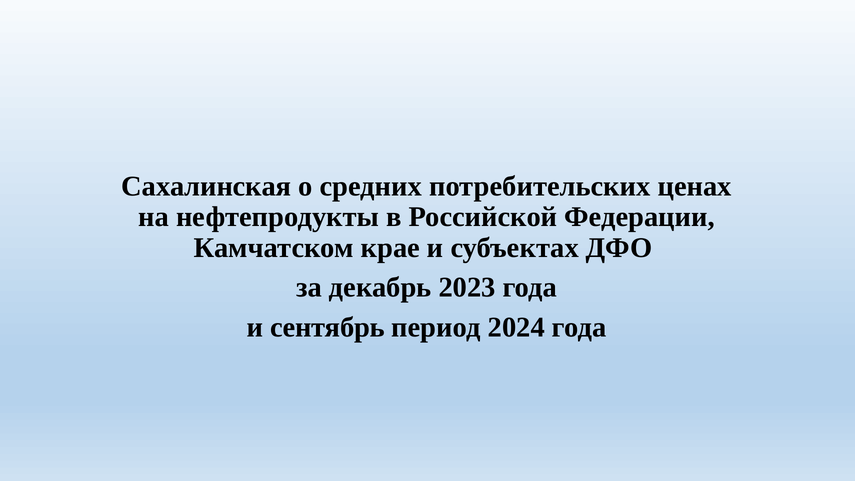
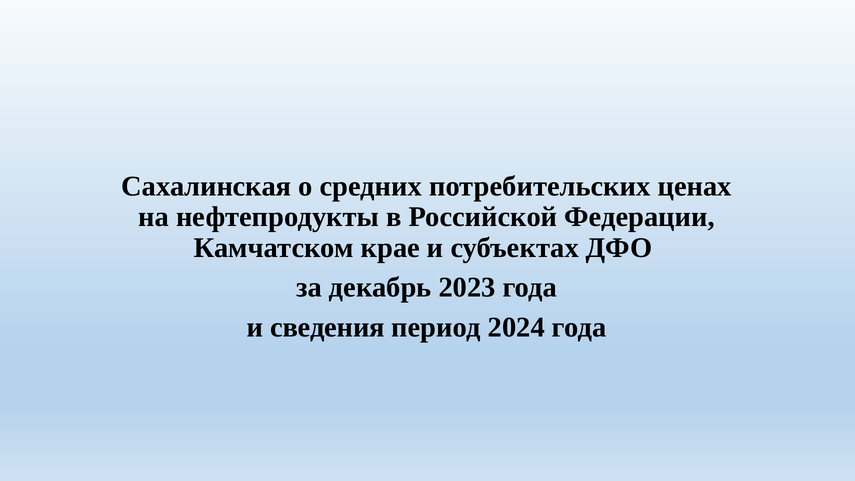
сентябрь: сентябрь -> сведения
